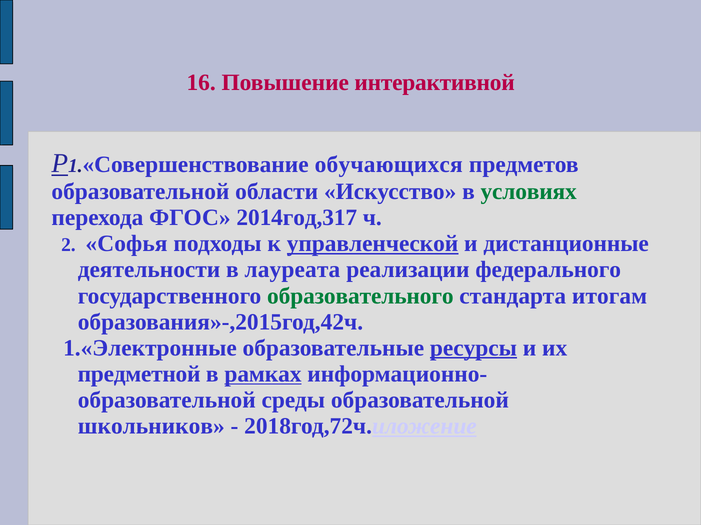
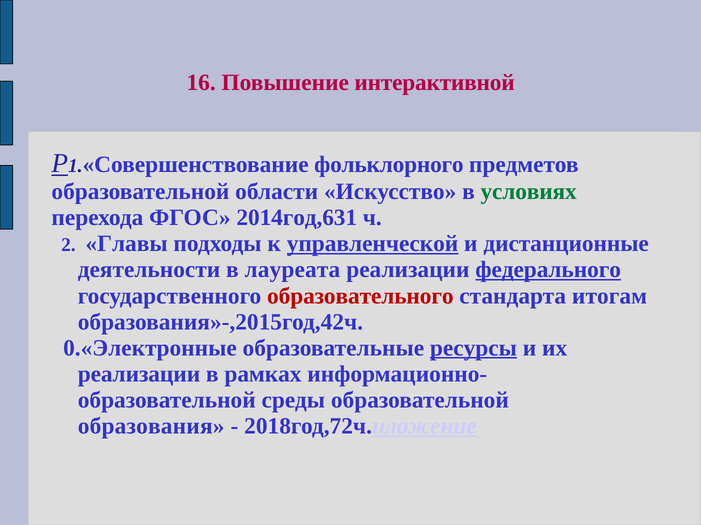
обучающихся: обучающихся -> фольклорного
2014год,317: 2014год,317 -> 2014год,631
Софья: Софья -> Главы
федерального underline: none -> present
образовательного colour: green -> red
1.«Электронные: 1.«Электронные -> 0.«Электронные
предметной at (139, 374): предметной -> реализации
рамках underline: present -> none
школьников: школьников -> образования
